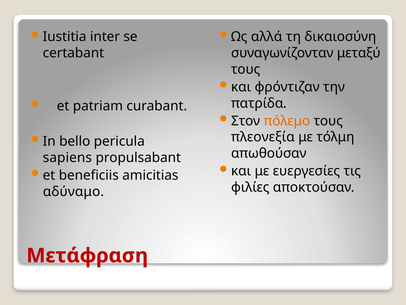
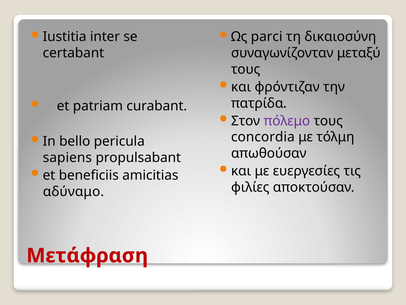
αλλά: αλλά -> parci
πόλεμο colour: orange -> purple
πλεονεξία: πλεονεξία -> concordia
